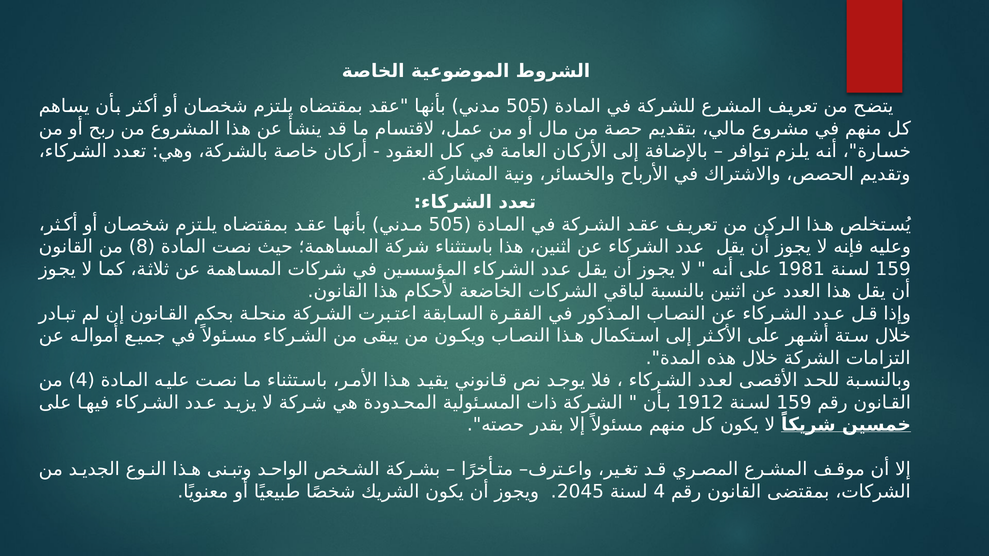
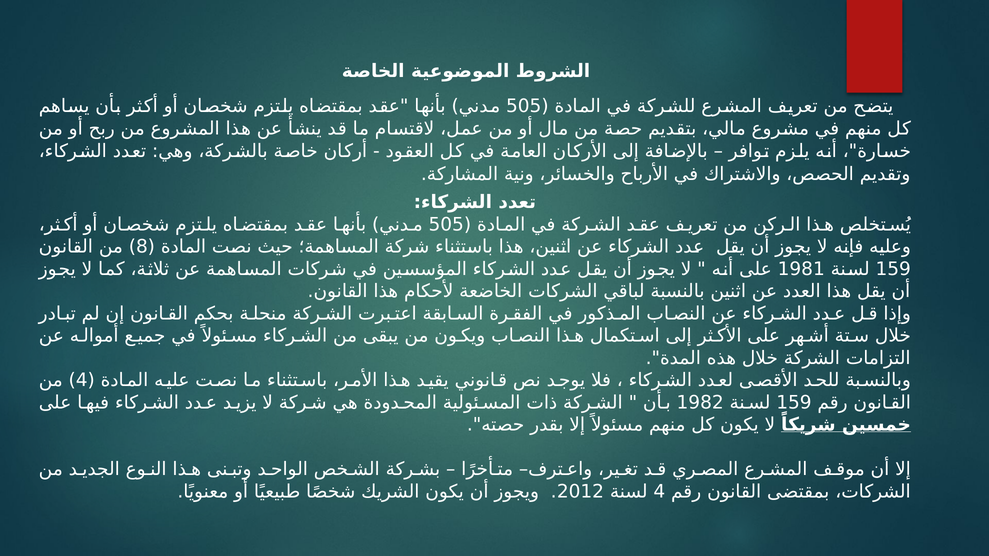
1912: 1912 -> 1982
2045: 2045 -> 2012
